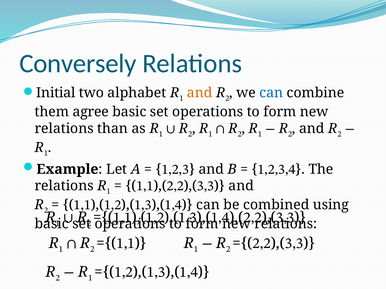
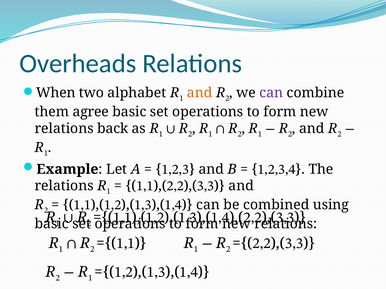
Conversely: Conversely -> Overheads
Initial: Initial -> When
can at (271, 93) colour: blue -> purple
than: than -> back
